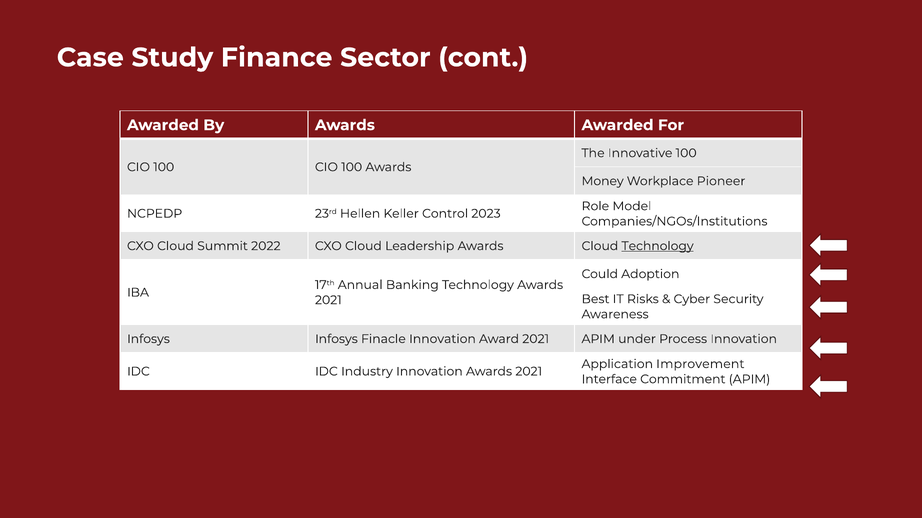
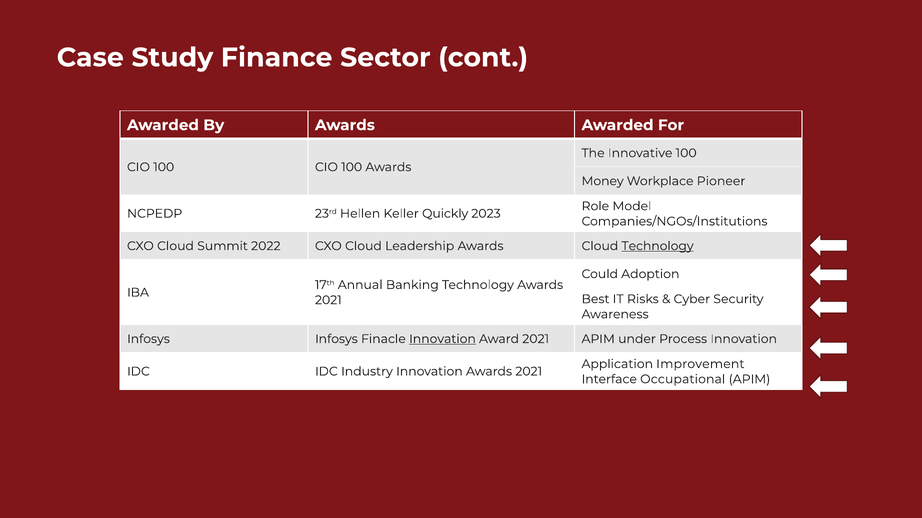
Control: Control -> Quickly
Innovation at (442, 339) underline: none -> present
Commitment: Commitment -> Occupational
